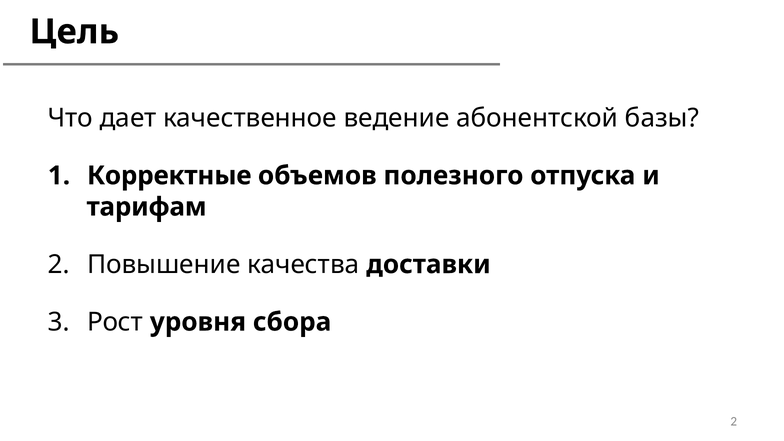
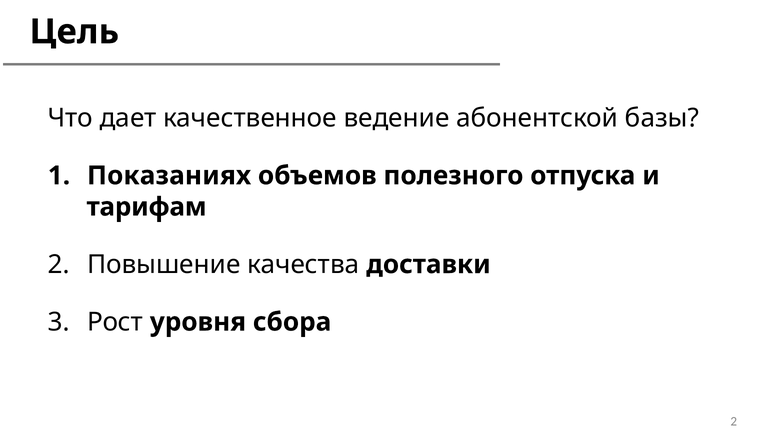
Корректные: Корректные -> Показаниях
